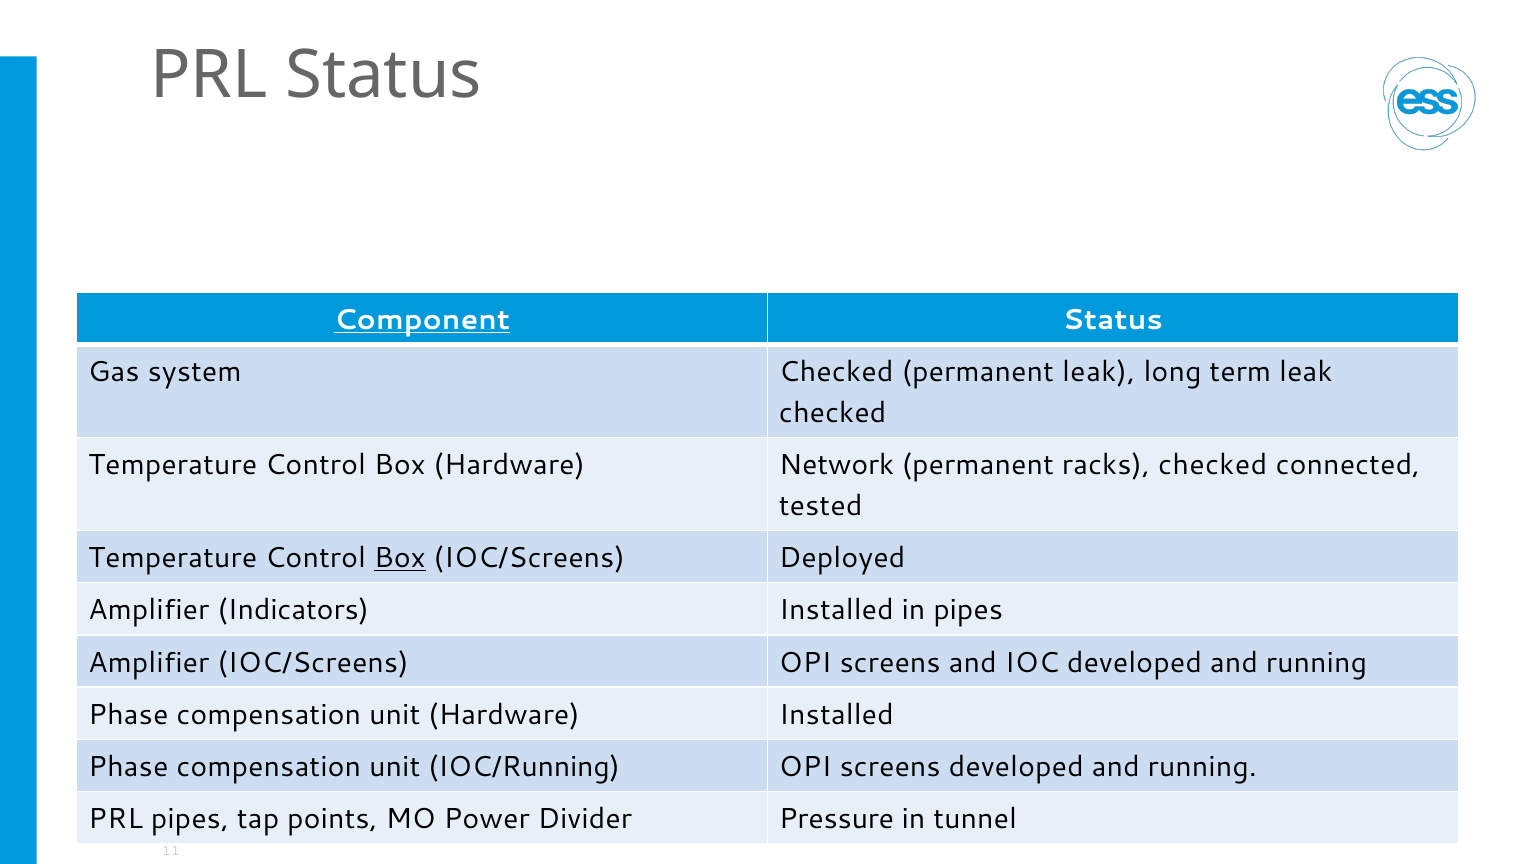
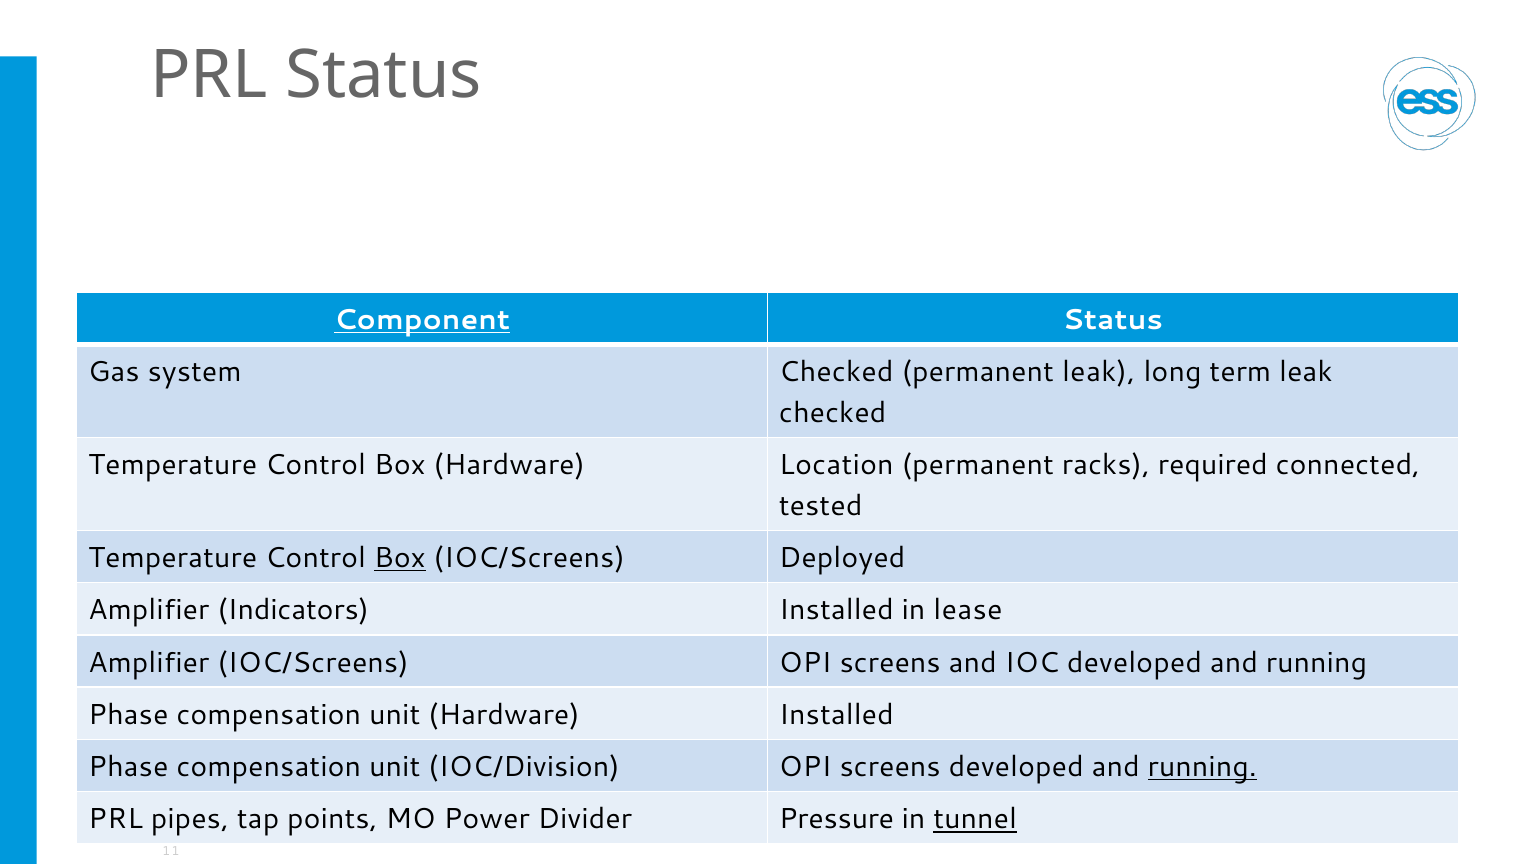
Network: Network -> Location
racks checked: checked -> required
in pipes: pipes -> lease
IOC/Running: IOC/Running -> IOC/Division
running at (1202, 767) underline: none -> present
tunnel underline: none -> present
